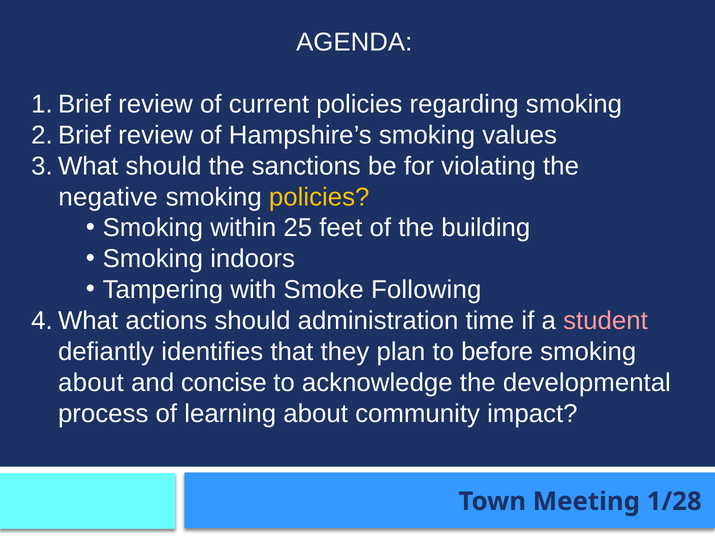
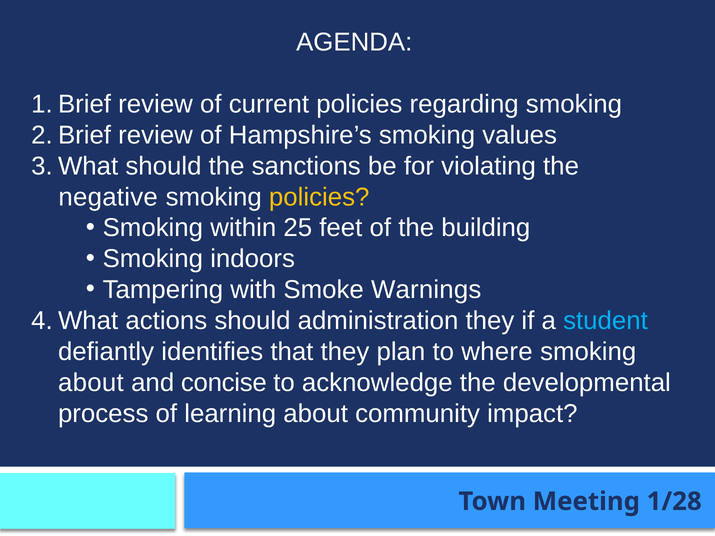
Following: Following -> Warnings
administration time: time -> they
student colour: pink -> light blue
before: before -> where
